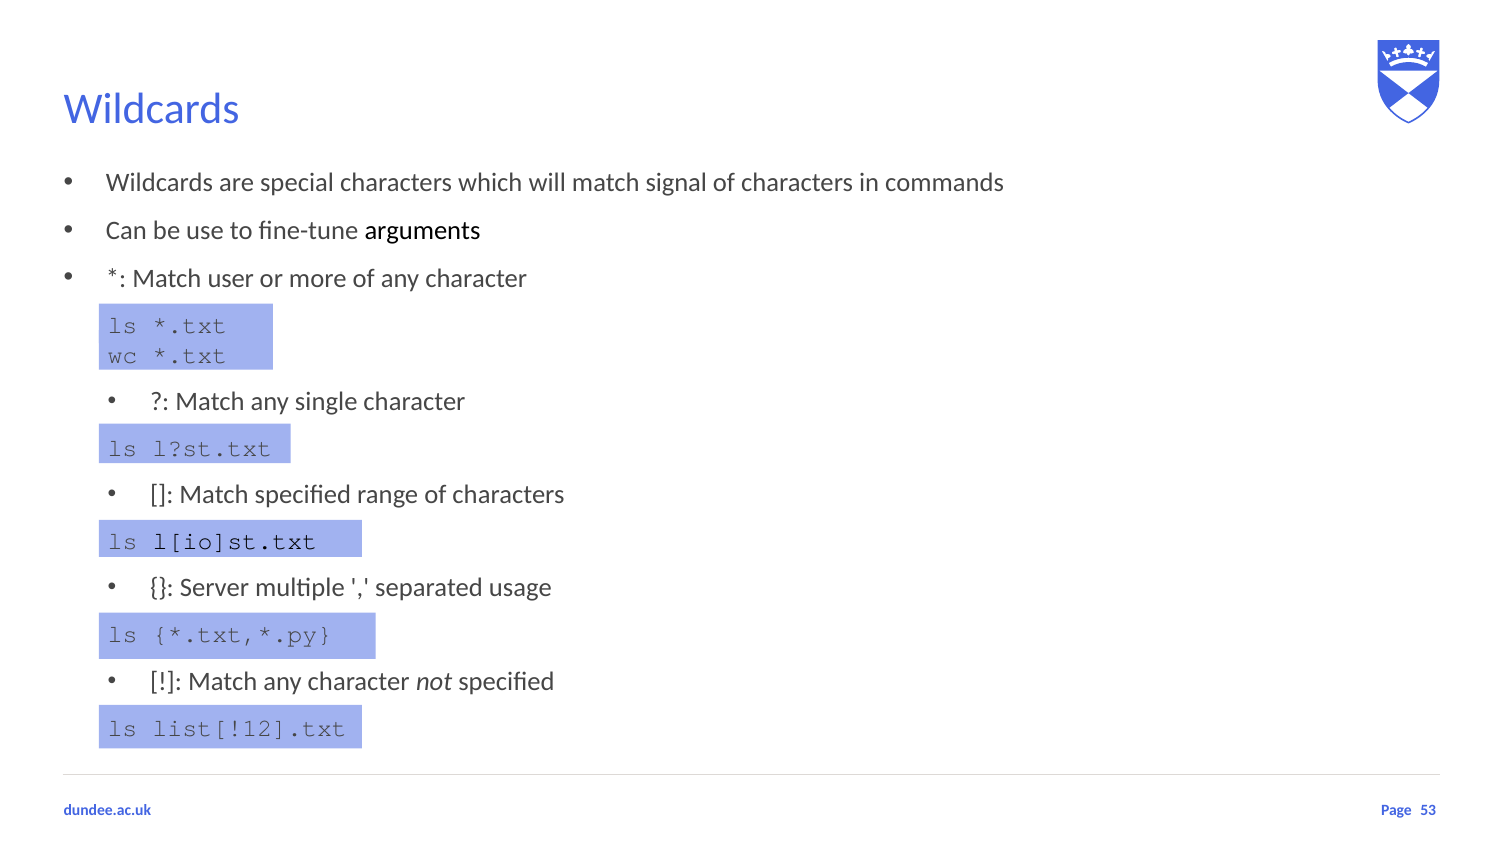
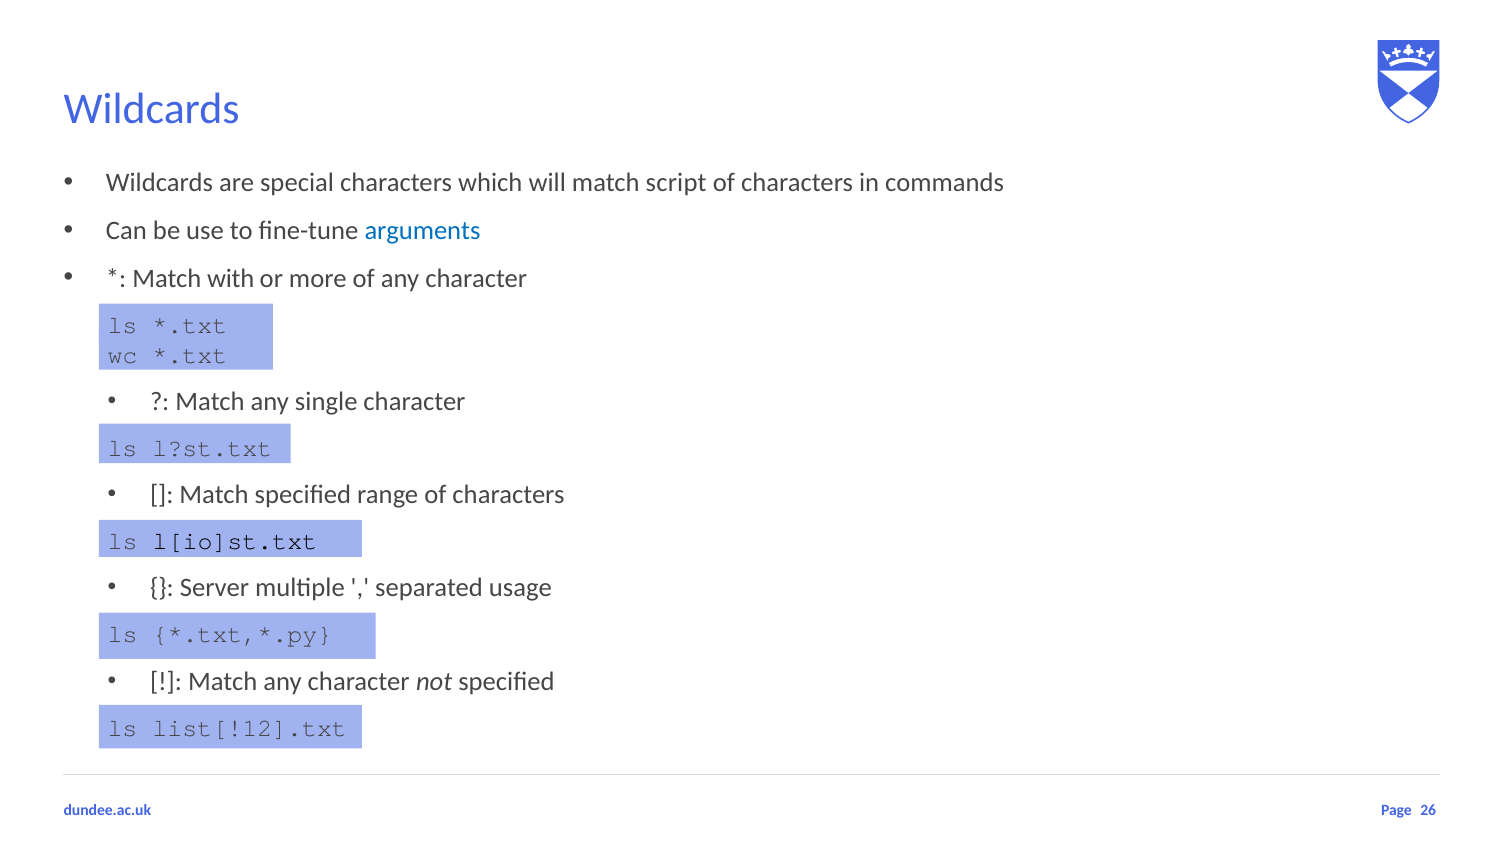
signal: signal -> script
arguments colour: black -> blue
user: user -> with
53: 53 -> 26
